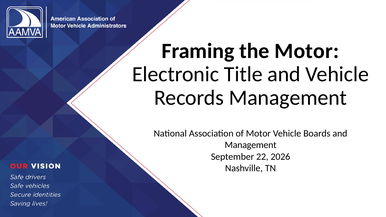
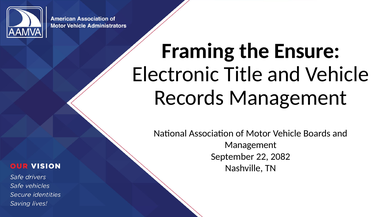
the Motor: Motor -> Ensure
2026: 2026 -> 2082
